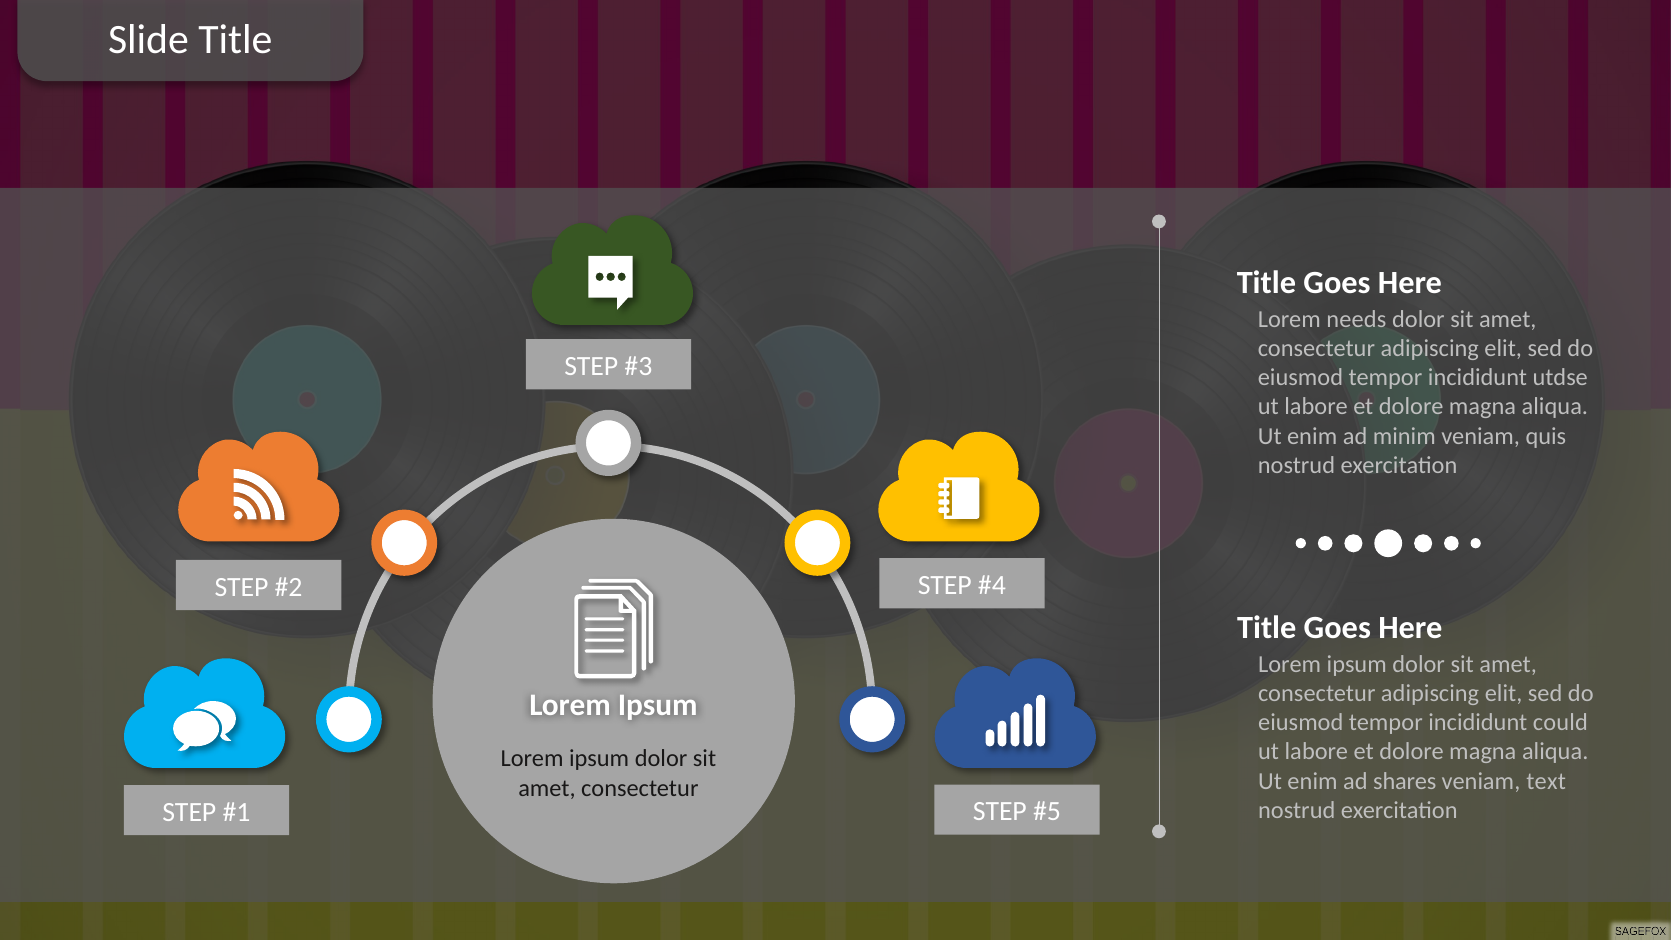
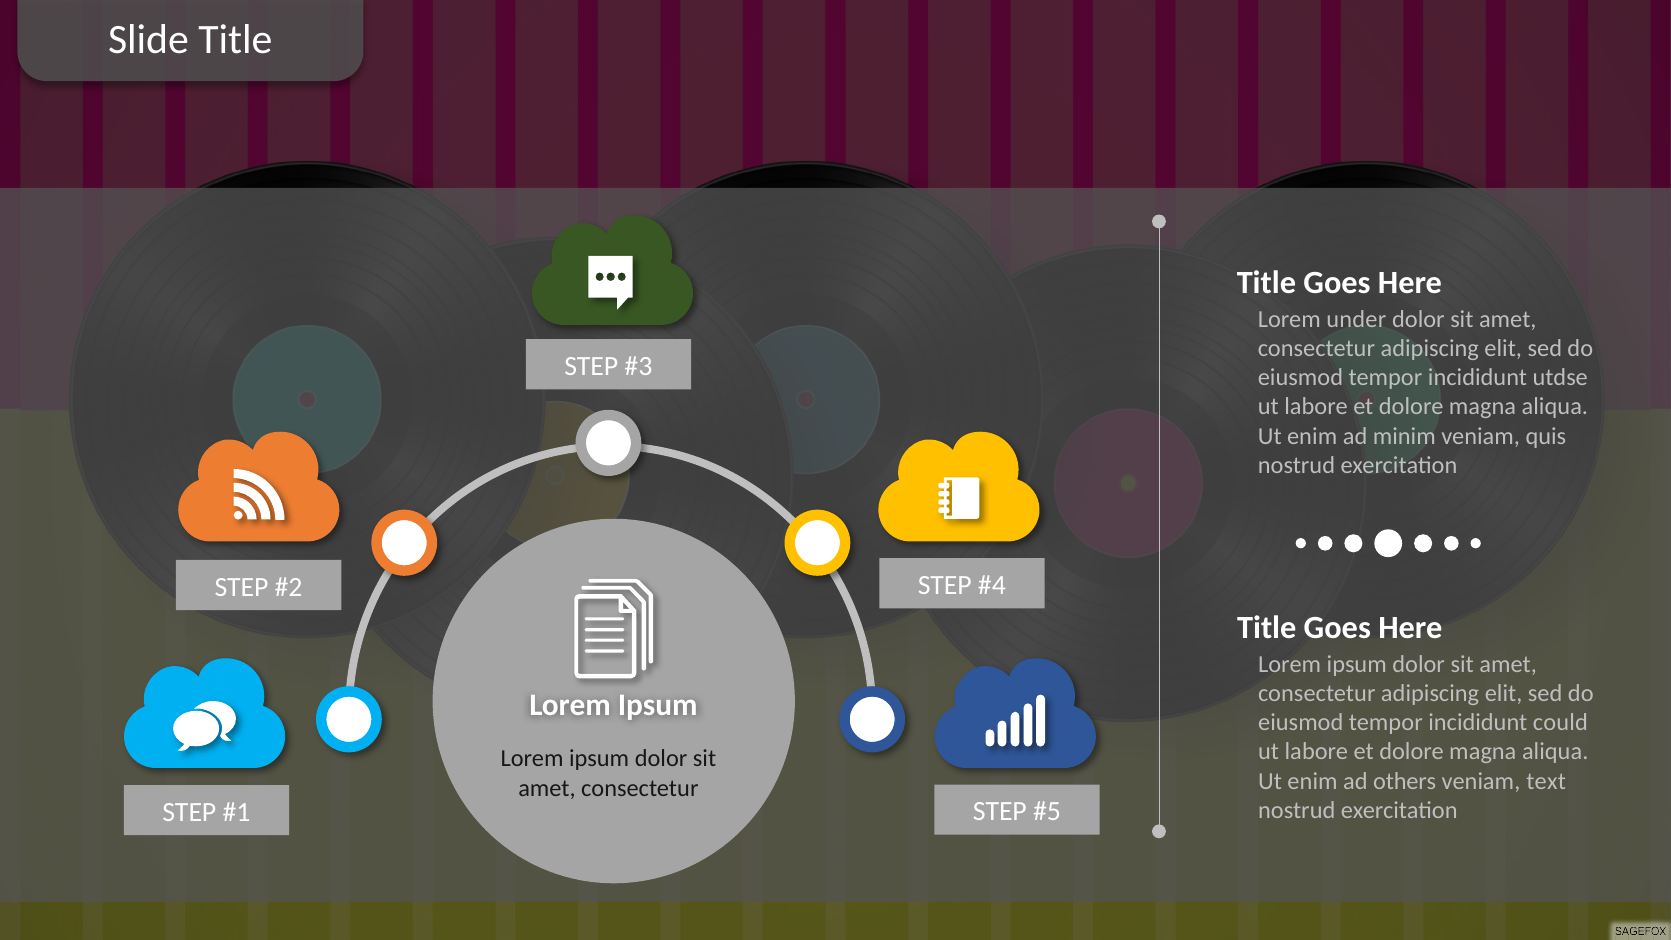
needs: needs -> under
shares: shares -> others
